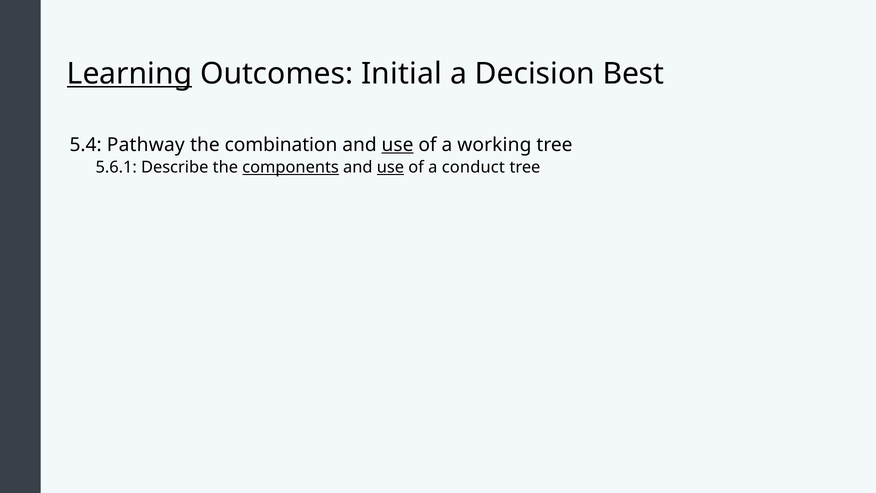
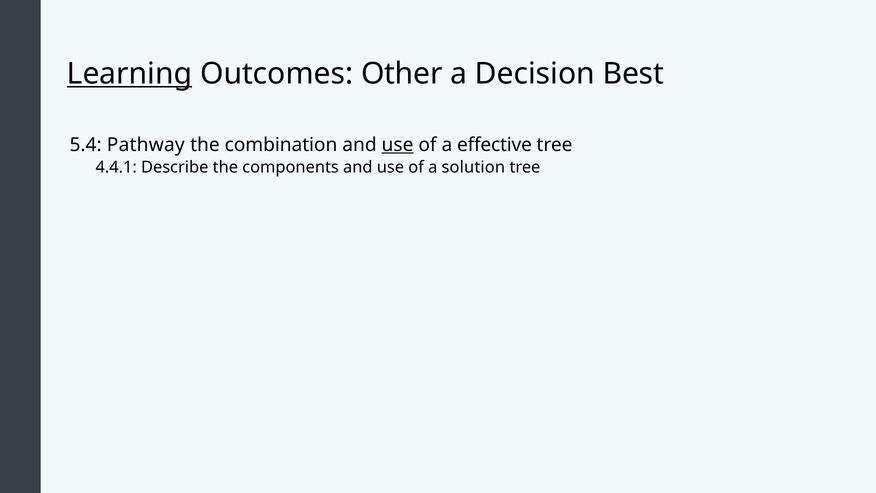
Initial: Initial -> Other
working: working -> effective
5.6.1: 5.6.1 -> 4.4.1
components underline: present -> none
use at (390, 167) underline: present -> none
conduct: conduct -> solution
